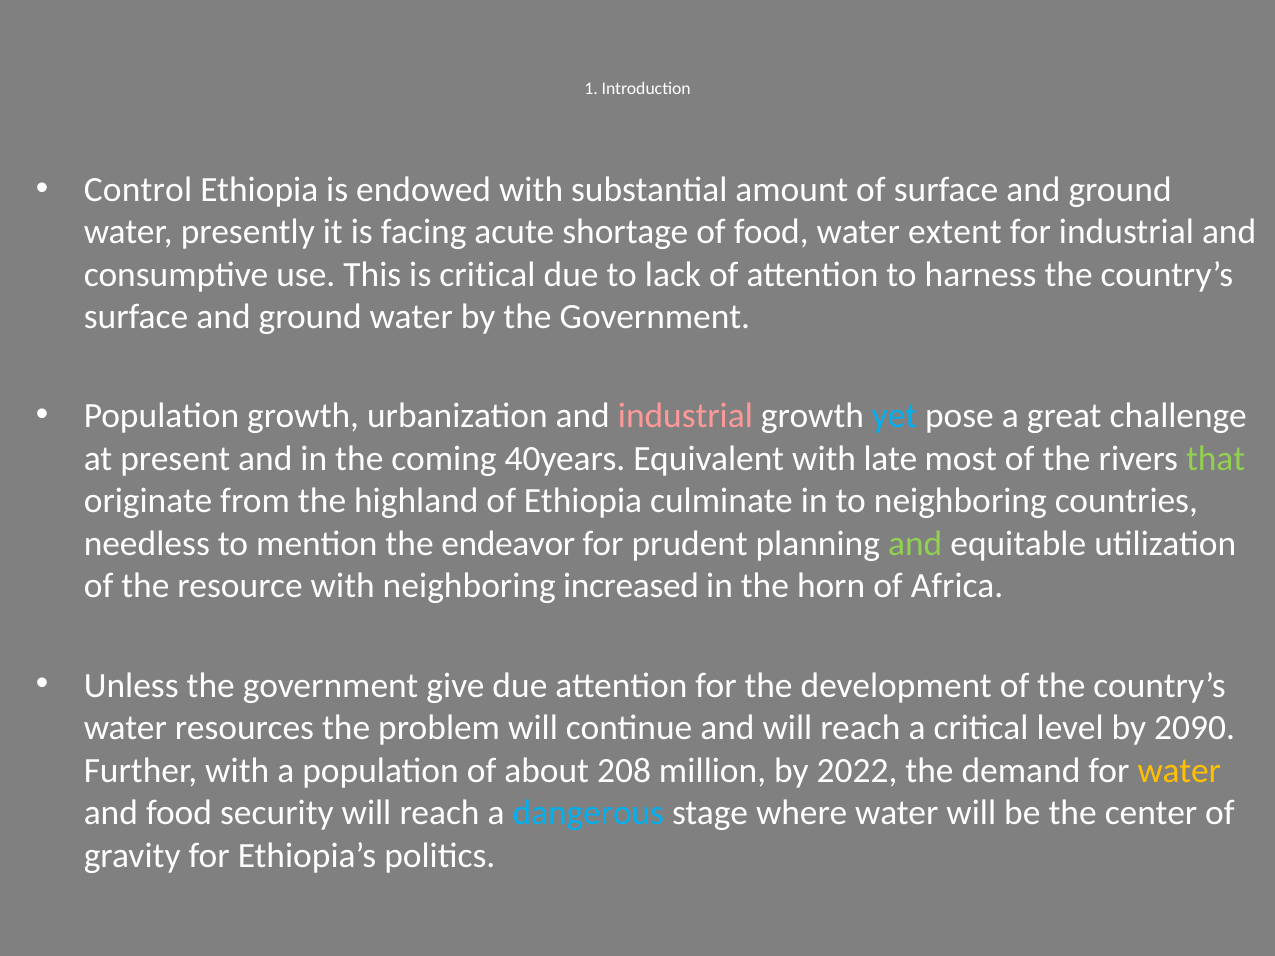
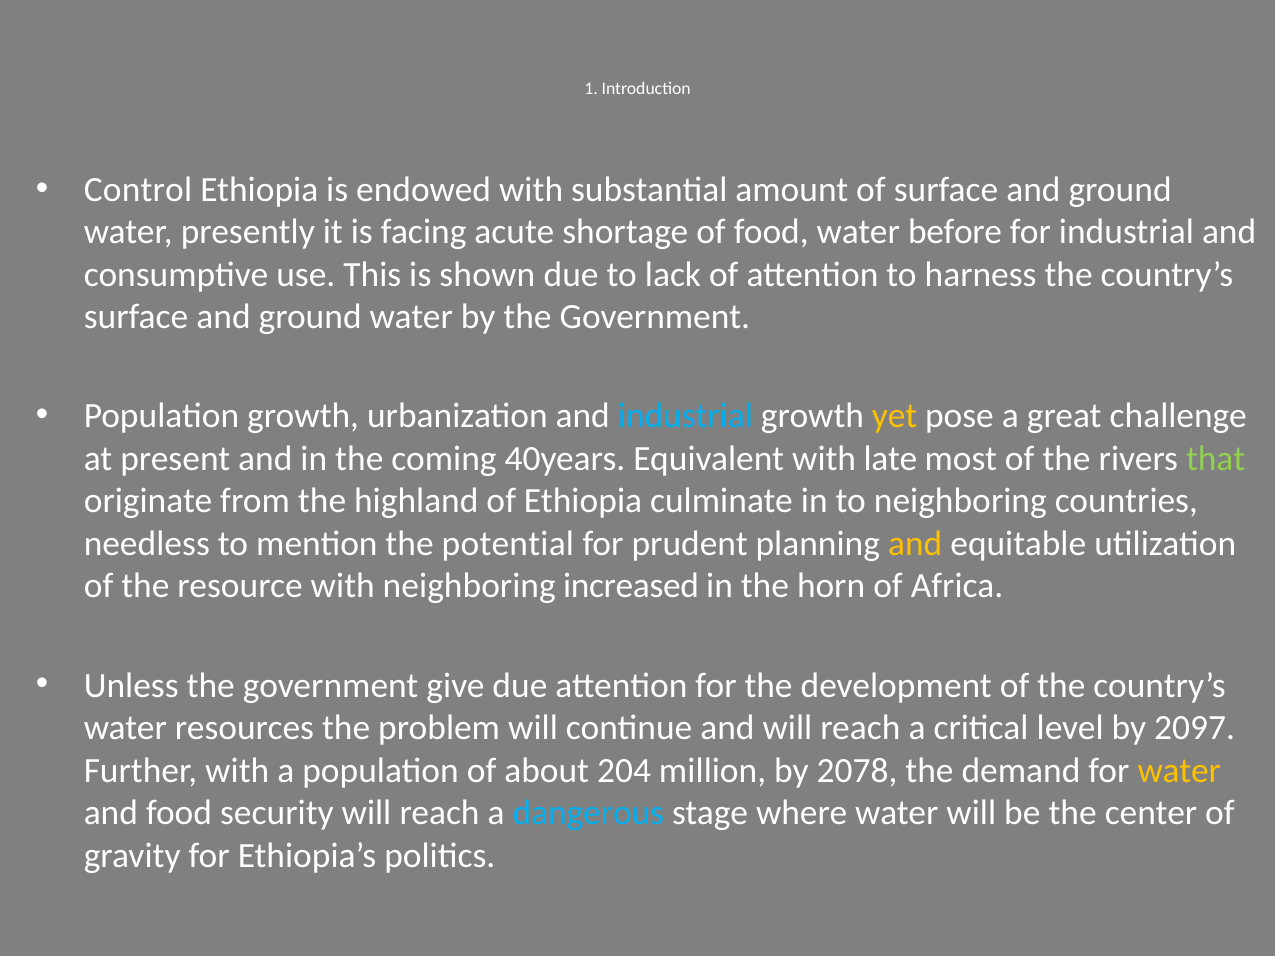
extent: extent -> before
is critical: critical -> shown
industrial at (685, 416) colour: pink -> light blue
yet colour: light blue -> yellow
endeavor: endeavor -> potential
and at (915, 544) colour: light green -> yellow
2090: 2090 -> 2097
208: 208 -> 204
2022: 2022 -> 2078
